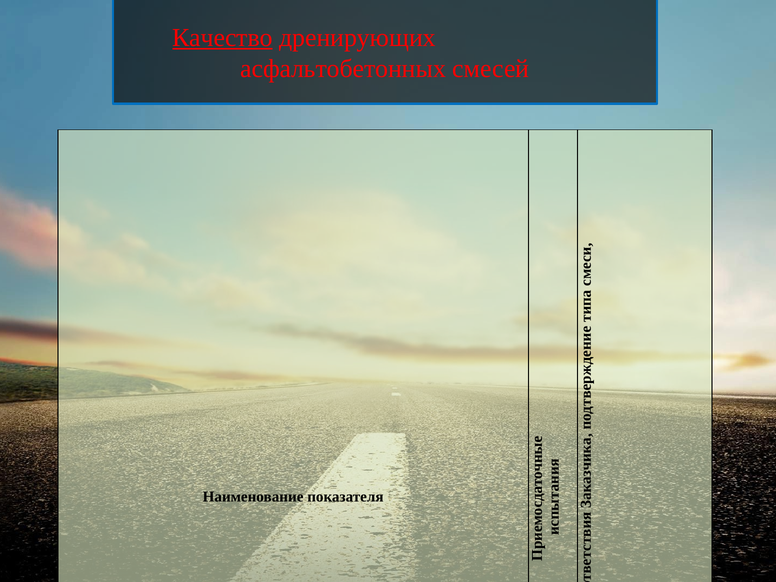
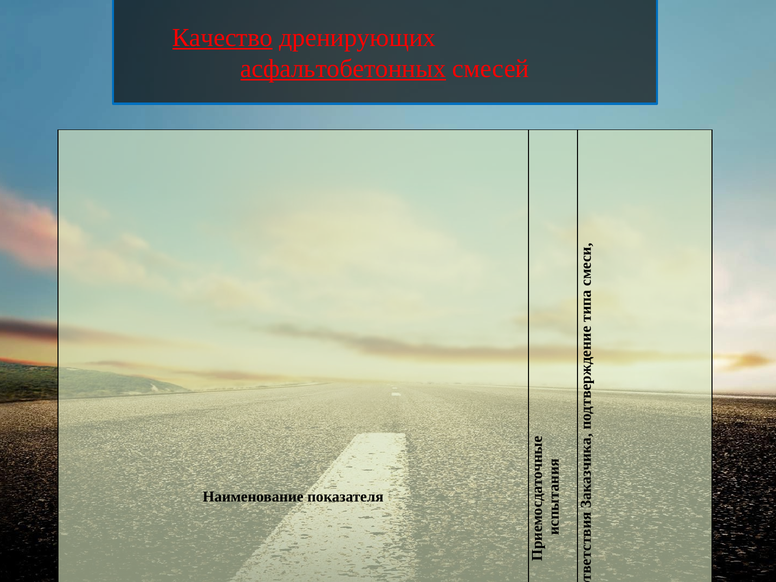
асфальтобетонных underline: none -> present
